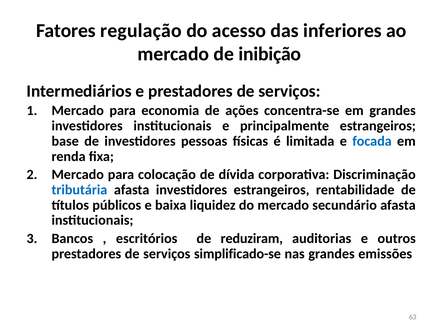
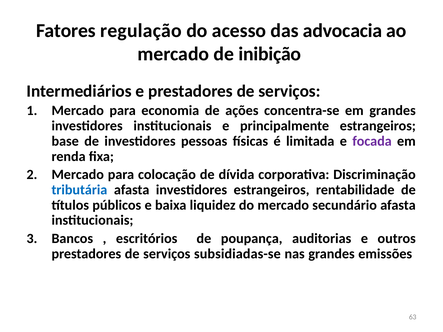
inferiores: inferiores -> advocacia
focada colour: blue -> purple
reduziram: reduziram -> poupança
simplificado-se: simplificado-se -> subsidiadas-se
